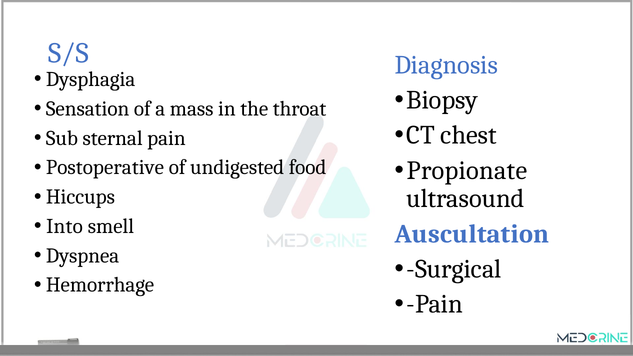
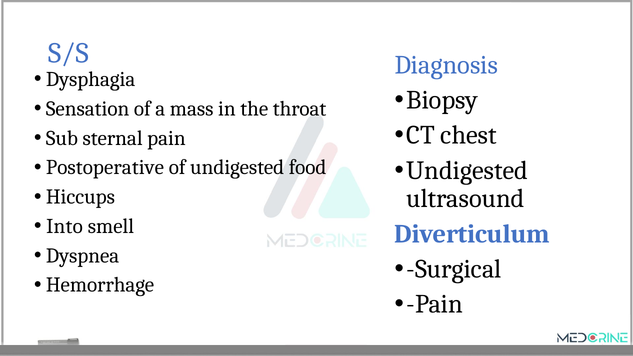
Propionate at (467, 170): Propionate -> Undigested
Auscultation: Auscultation -> Diverticulum
